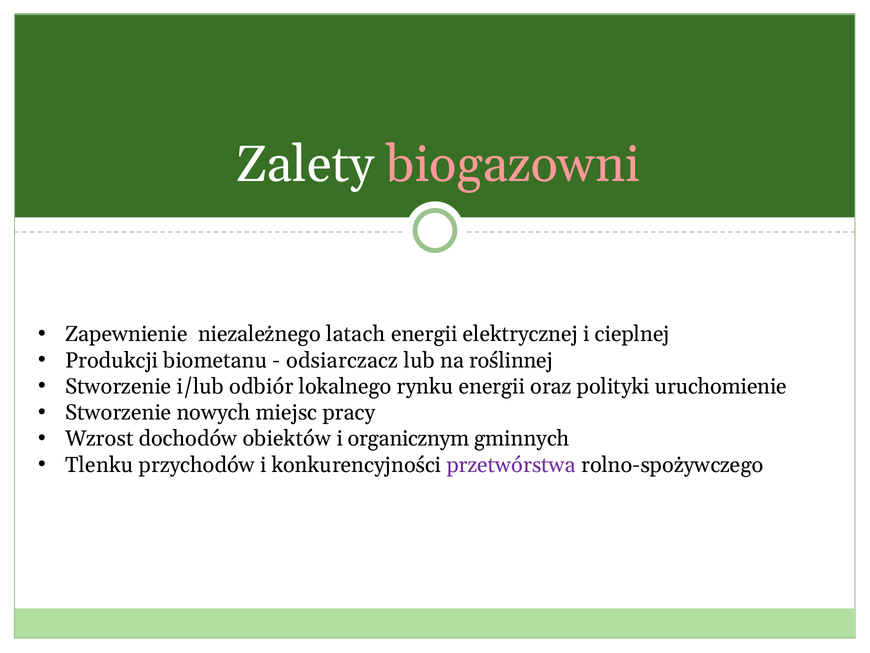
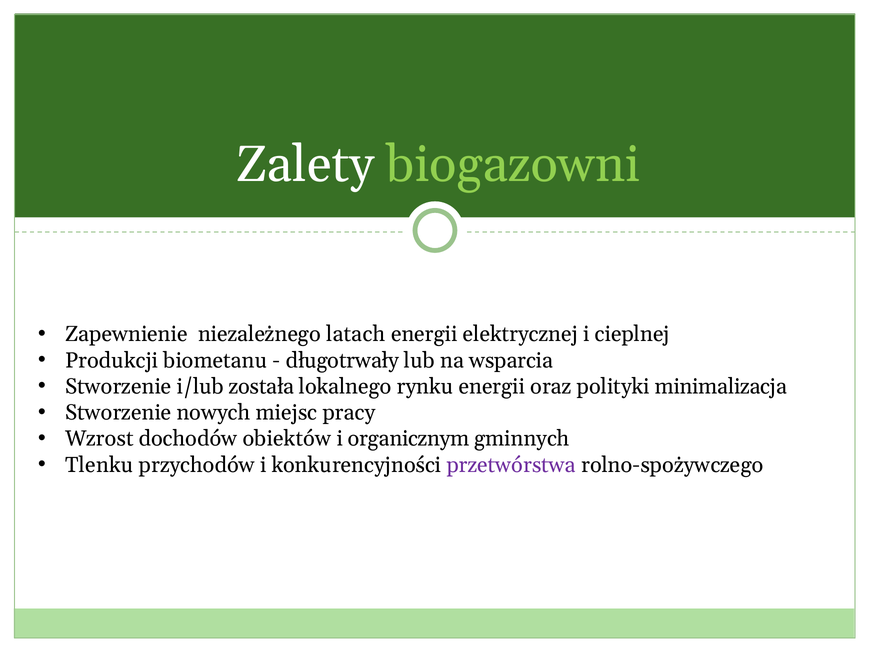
biogazowni colour: pink -> light green
odsiarczacz: odsiarczacz -> długotrwały
roślinnej: roślinnej -> wsparcia
odbiór: odbiór -> została
uruchomienie: uruchomienie -> minimalizacja
